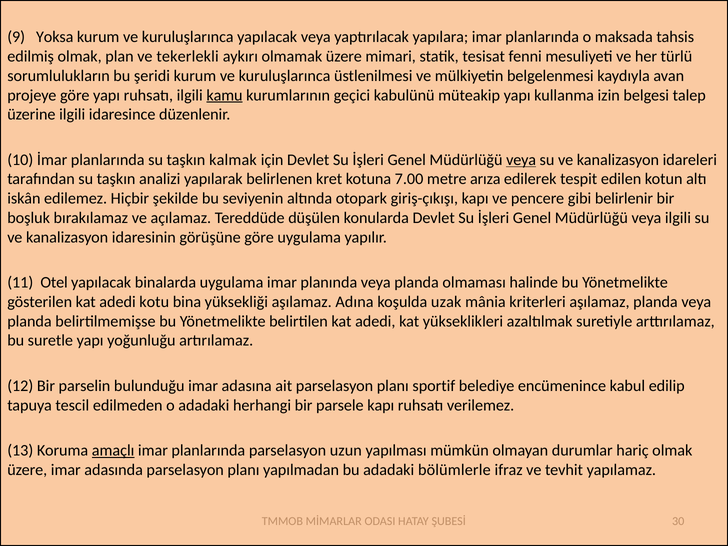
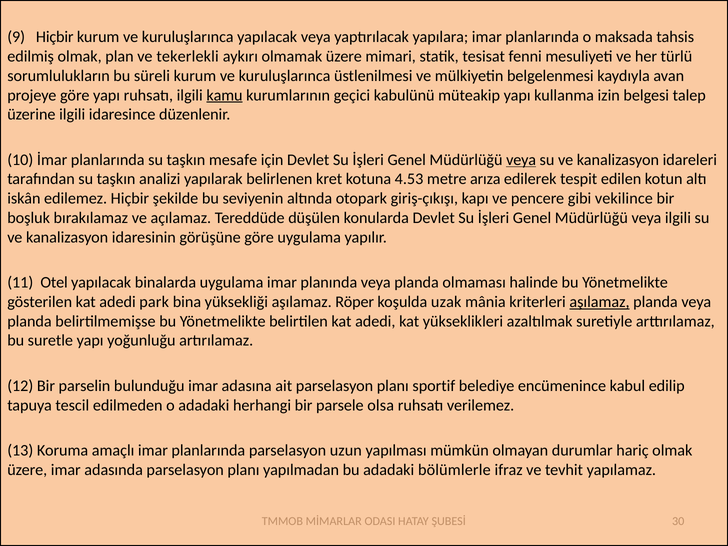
9 Yoksa: Yoksa -> Hiçbir
şeridi: şeridi -> süreli
kalmak: kalmak -> mesafe
7.00: 7.00 -> 4.53
belirlenir: belirlenir -> vekilince
kotu: kotu -> park
Adına: Adına -> Röper
aşılamaz at (600, 302) underline: none -> present
parsele kapı: kapı -> olsa
amaçlı underline: present -> none
